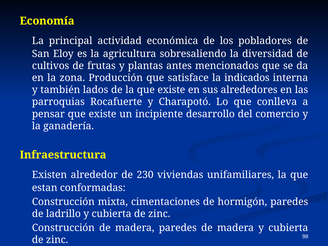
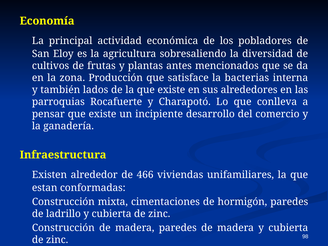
indicados: indicados -> bacterias
230: 230 -> 466
